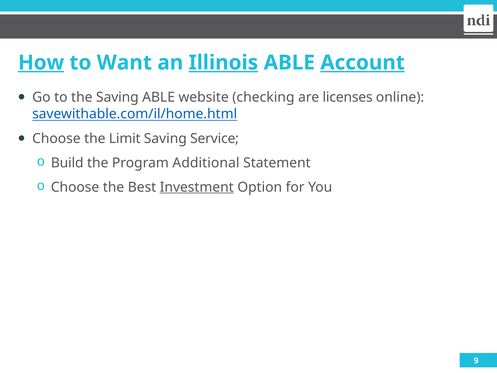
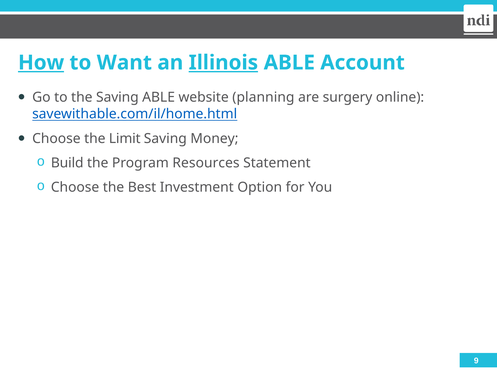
Account underline: present -> none
checking: checking -> planning
licenses: licenses -> surgery
Service: Service -> Money
Additional: Additional -> Resources
Investment underline: present -> none
